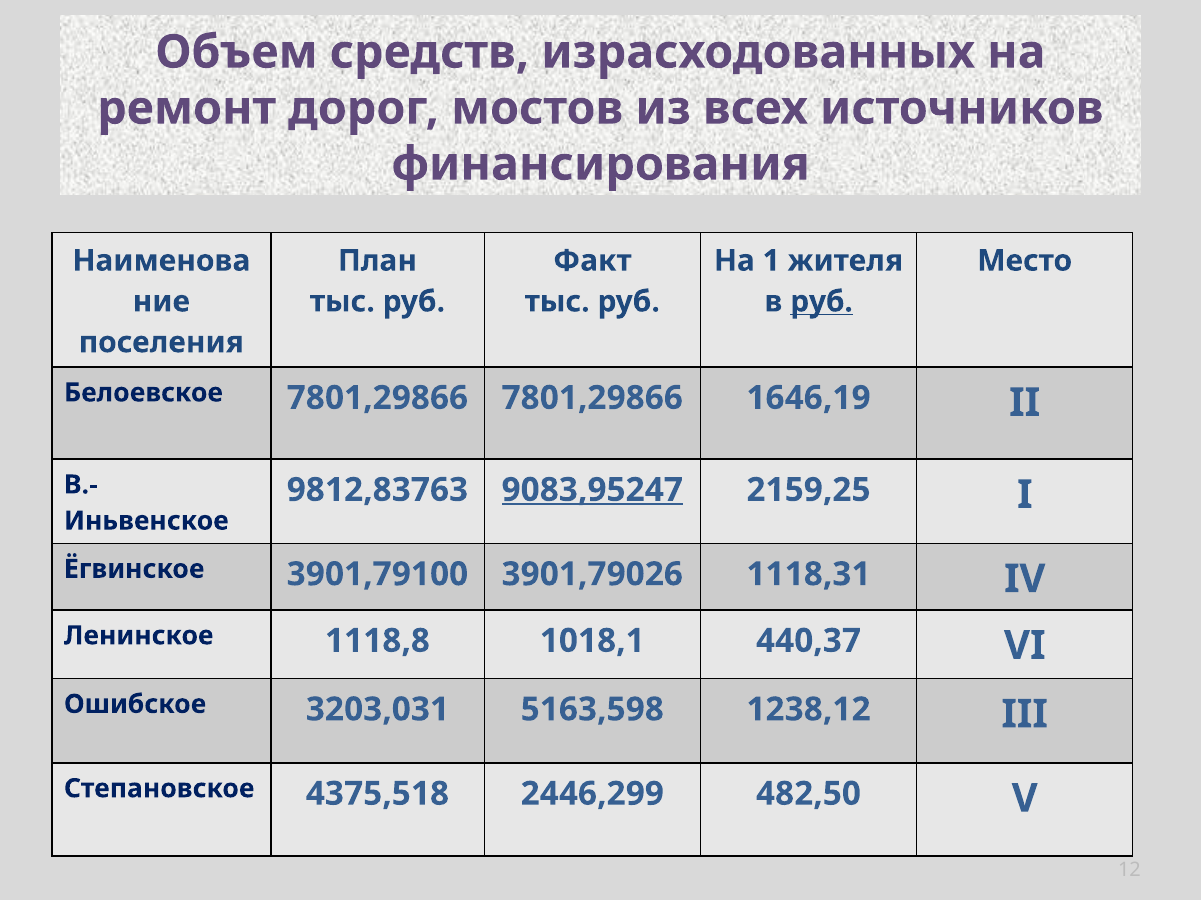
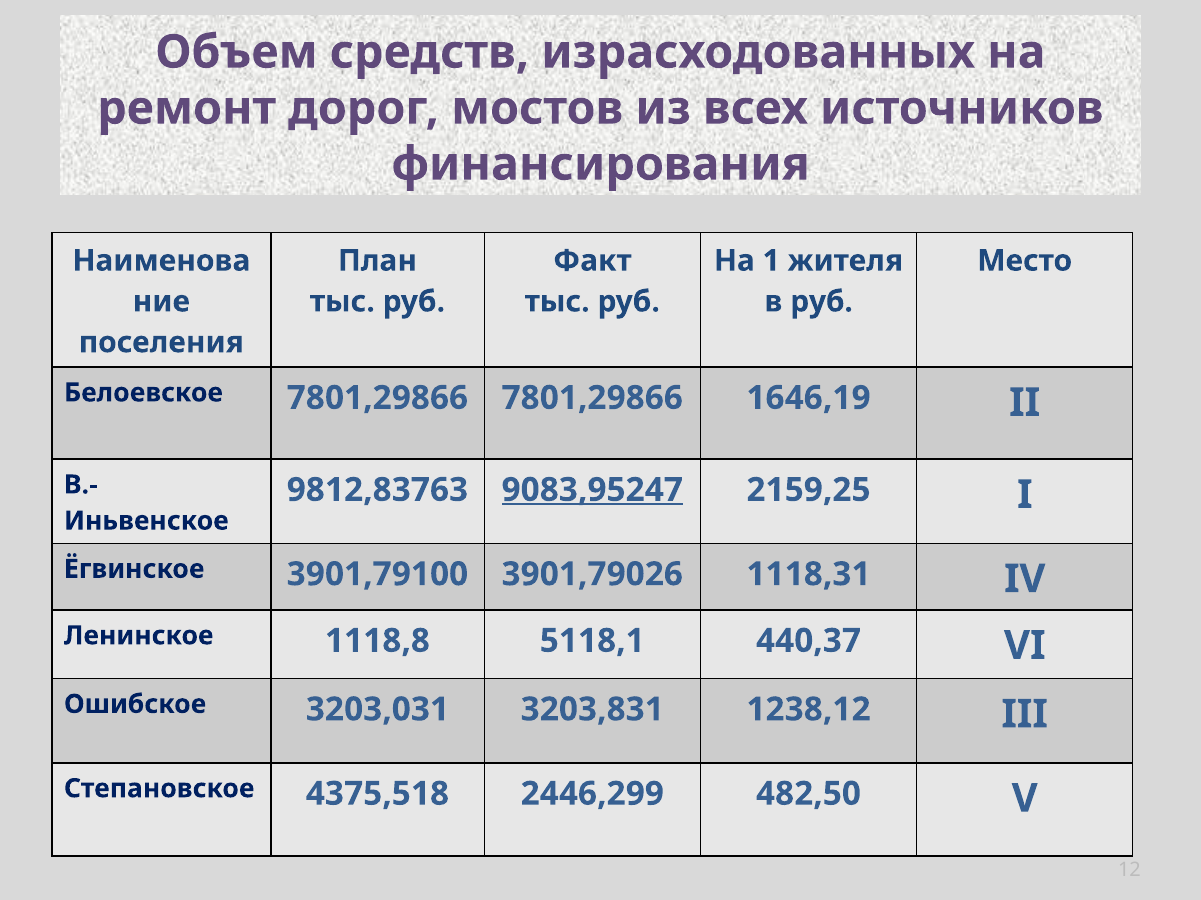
руб at (821, 302) underline: present -> none
1018,1: 1018,1 -> 5118,1
5163,598: 5163,598 -> 3203,831
